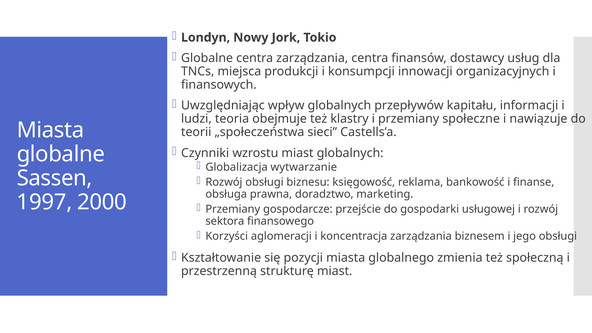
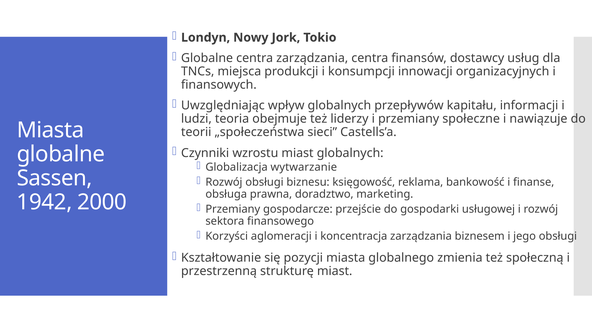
klastry: klastry -> liderzy
1997: 1997 -> 1942
